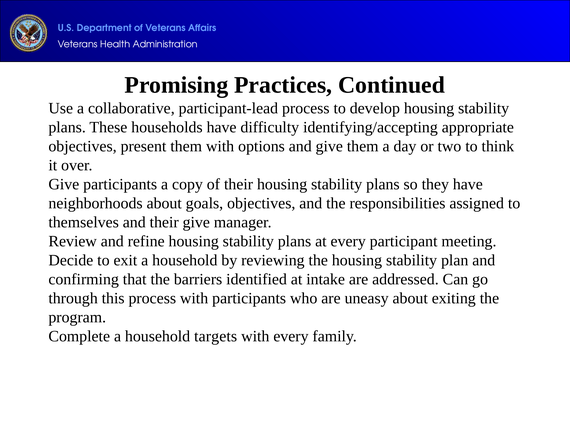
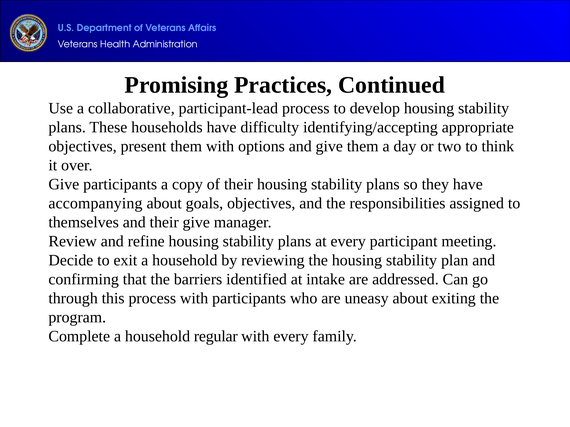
neighborhoods: neighborhoods -> accompanying
targets: targets -> regular
